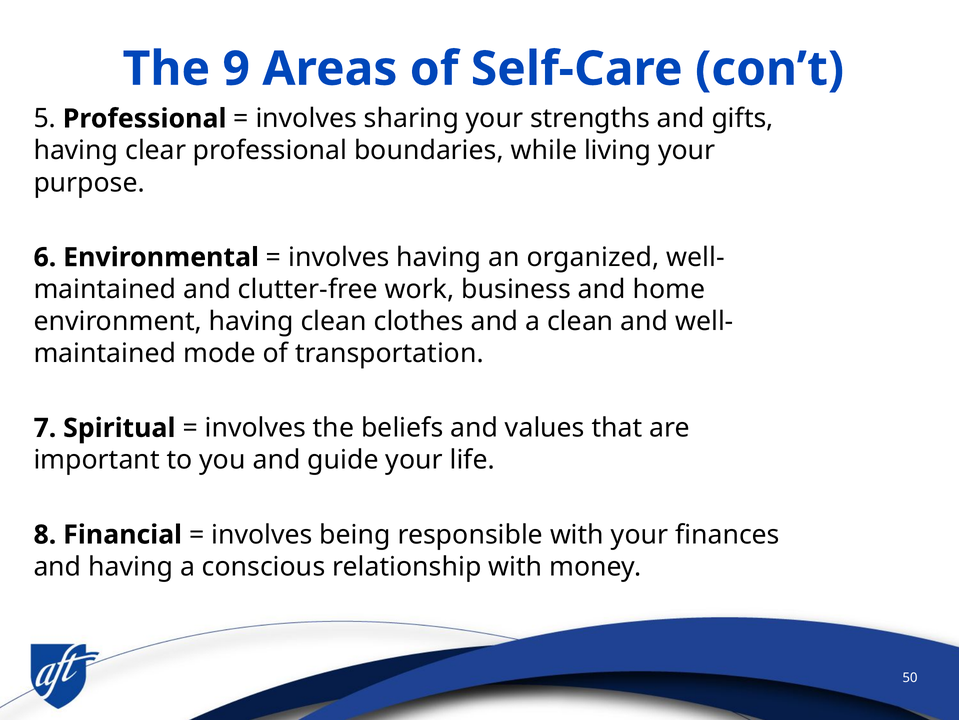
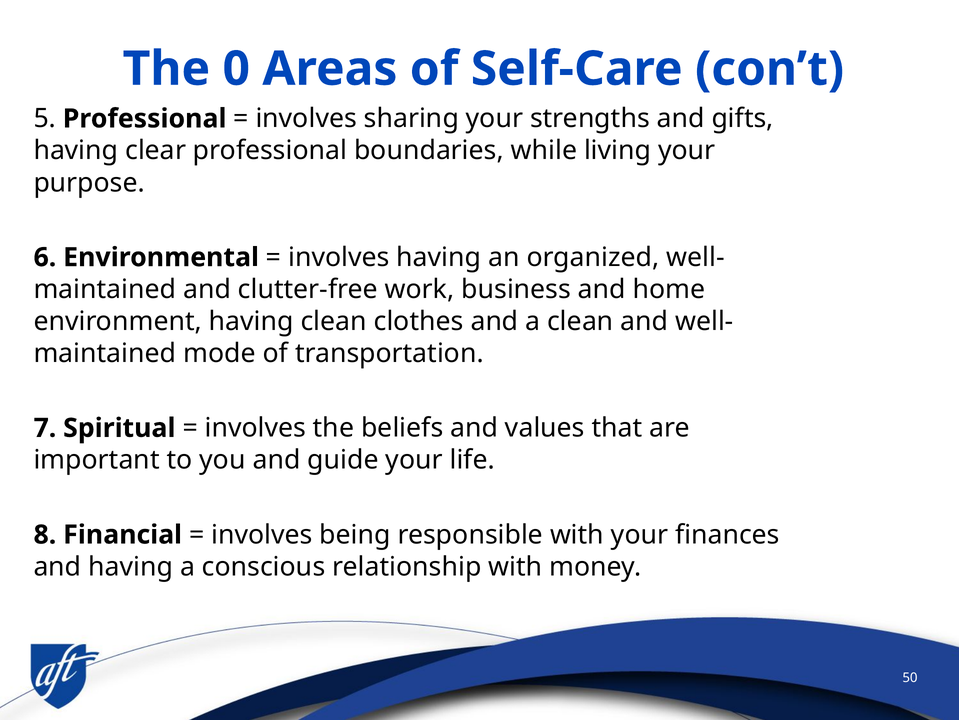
9: 9 -> 0
